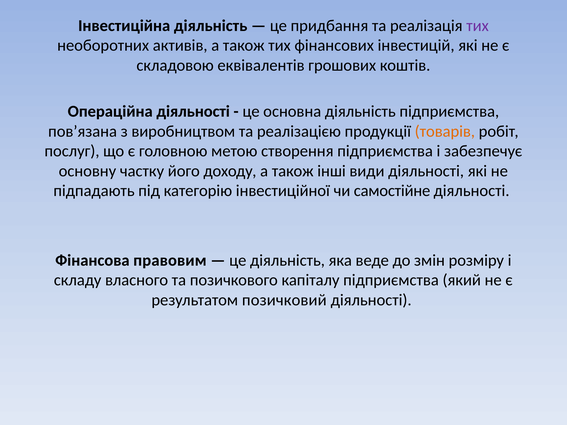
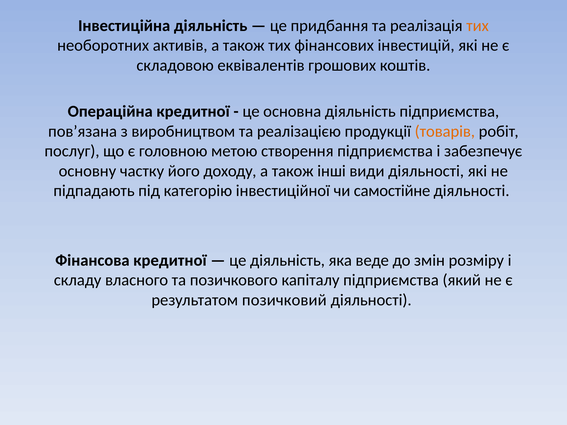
тих at (478, 26) colour: purple -> orange
Операційна діяльності: діяльності -> кредитної
Фінансова правовим: правовим -> кредитної
